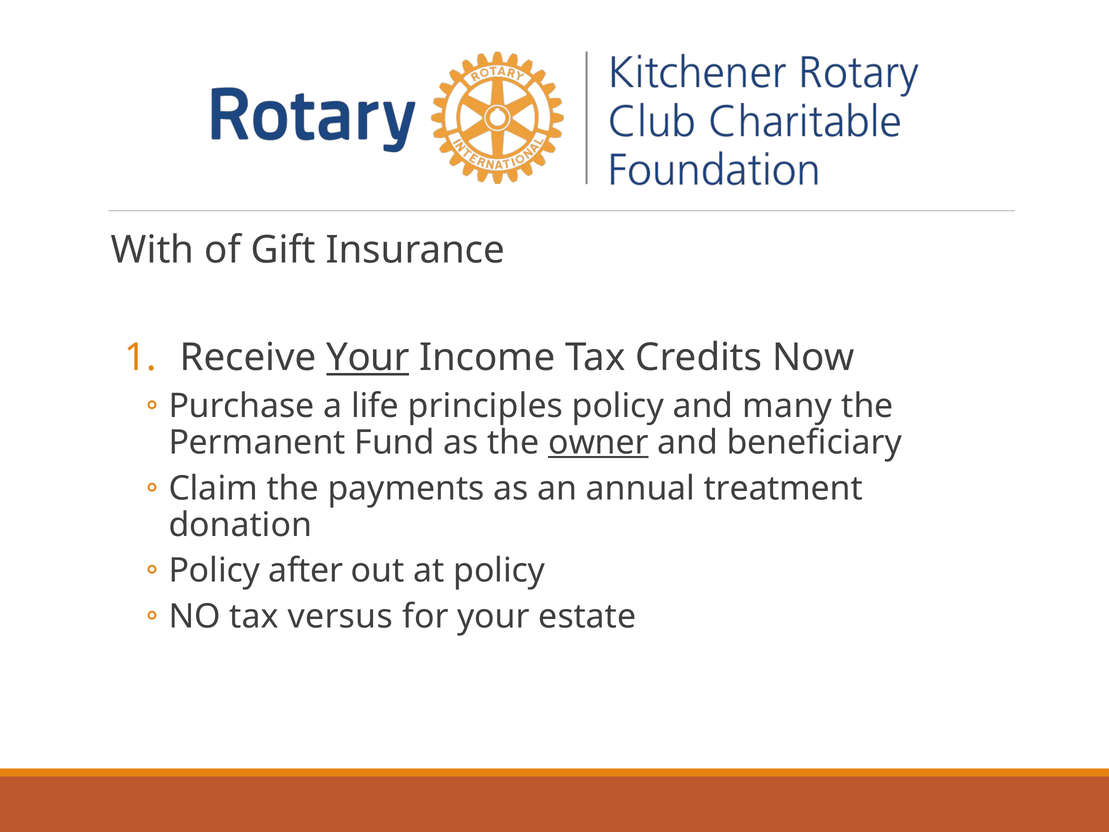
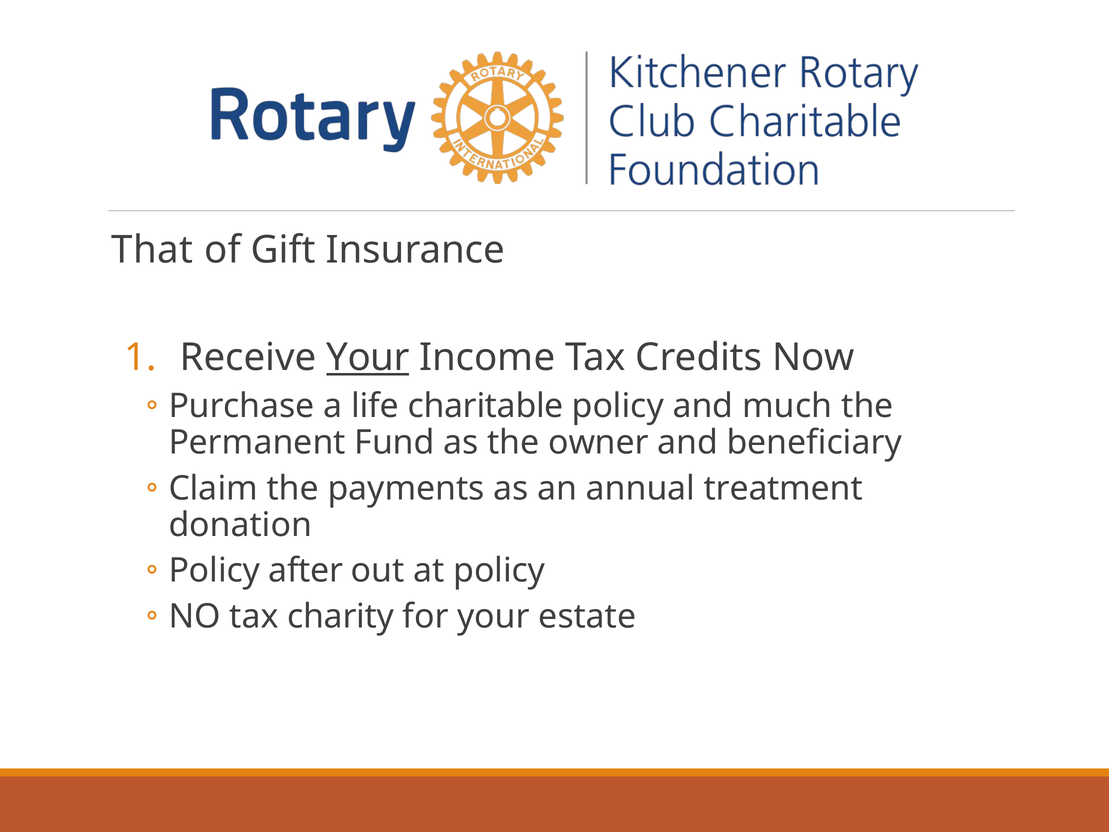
With: With -> That
principles: principles -> charitable
many: many -> much
owner underline: present -> none
versus: versus -> charity
